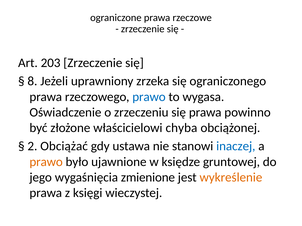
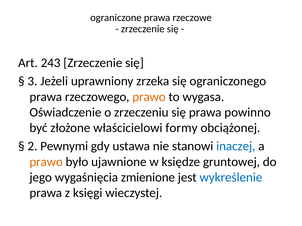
203: 203 -> 243
8: 8 -> 3
prawo at (149, 97) colour: blue -> orange
chyba: chyba -> formy
Obciążać: Obciążać -> Pewnymi
wykreślenie colour: orange -> blue
